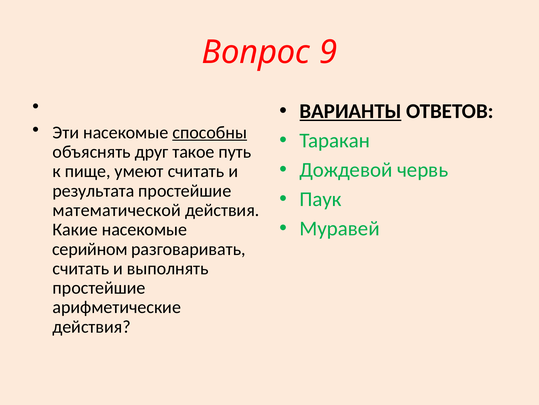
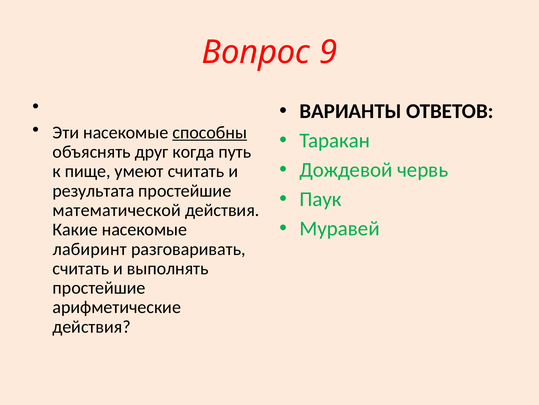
ВАРИАНТЫ underline: present -> none
такое: такое -> когда
серийном: серийном -> лабиринт
